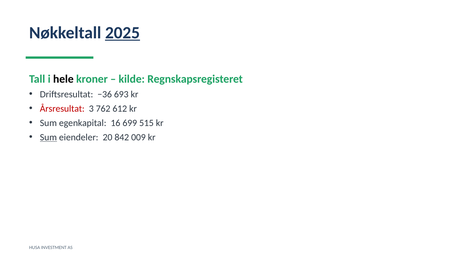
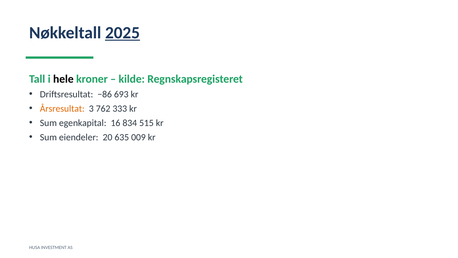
−36: −36 -> −86
Årsresultat colour: red -> orange
612: 612 -> 333
699: 699 -> 834
Sum at (48, 137) underline: present -> none
842: 842 -> 635
